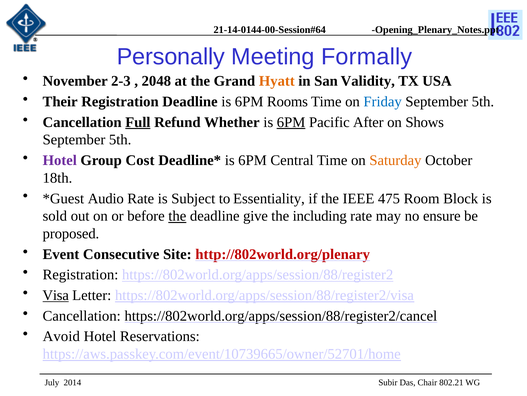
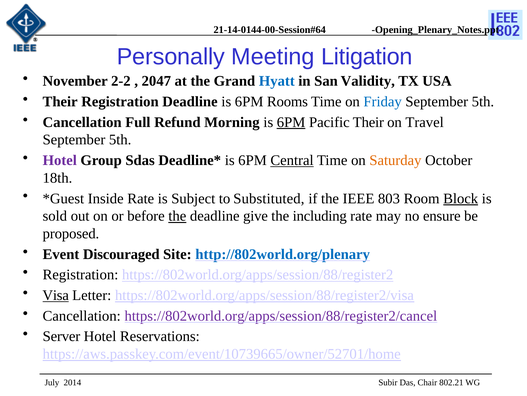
Formally: Formally -> Litigation
2-3: 2-3 -> 2-2
2048: 2048 -> 2047
Hyatt colour: orange -> blue
Full underline: present -> none
Whether: Whether -> Morning
Pacific After: After -> Their
Shows: Shows -> Travel
Cost: Cost -> Sdas
Central underline: none -> present
Audio: Audio -> Inside
Essentiality: Essentiality -> Substituted
475: 475 -> 803
Block underline: none -> present
Consecutive: Consecutive -> Discouraged
http://802world.org/plenary colour: red -> blue
https://802world.org/apps/session/88/register2/cancel colour: black -> purple
Avoid: Avoid -> Server
